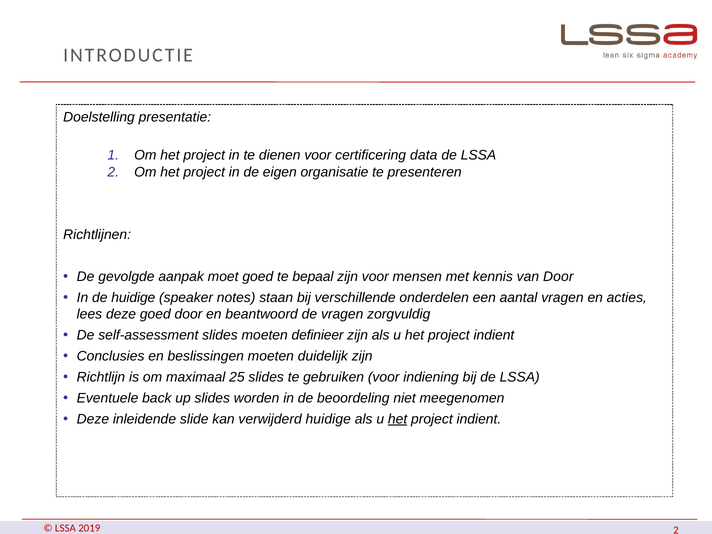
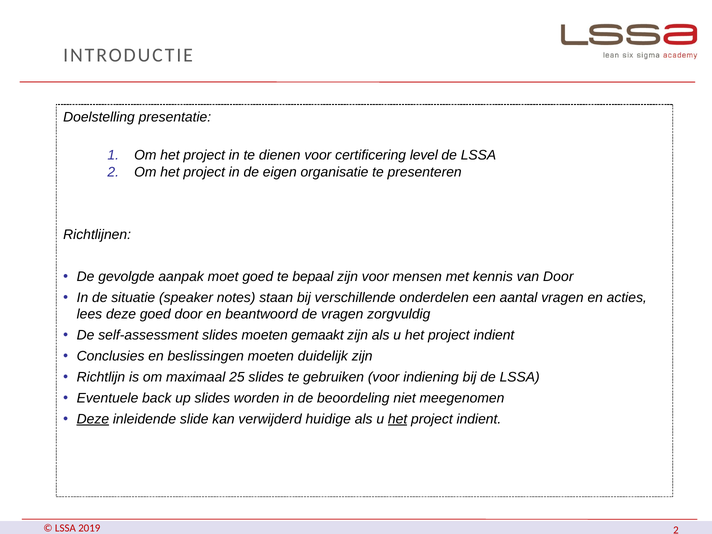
data: data -> level
de huidige: huidige -> situatie
definieer: definieer -> gemaakt
Deze at (93, 419) underline: none -> present
